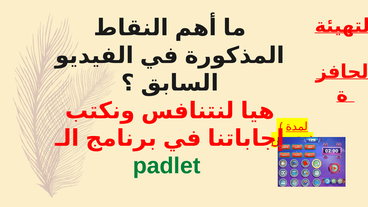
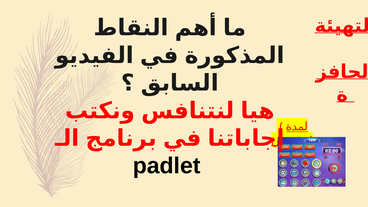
padlet colour: green -> black
